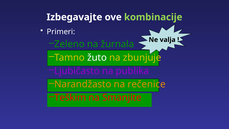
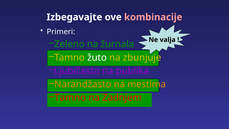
kombinacije colour: light green -> pink
rečenice: rečenice -> mestima
Teškim at (70, 98): Teškim -> Tamno
Smanjite: Smanjite -> Zadnjem
